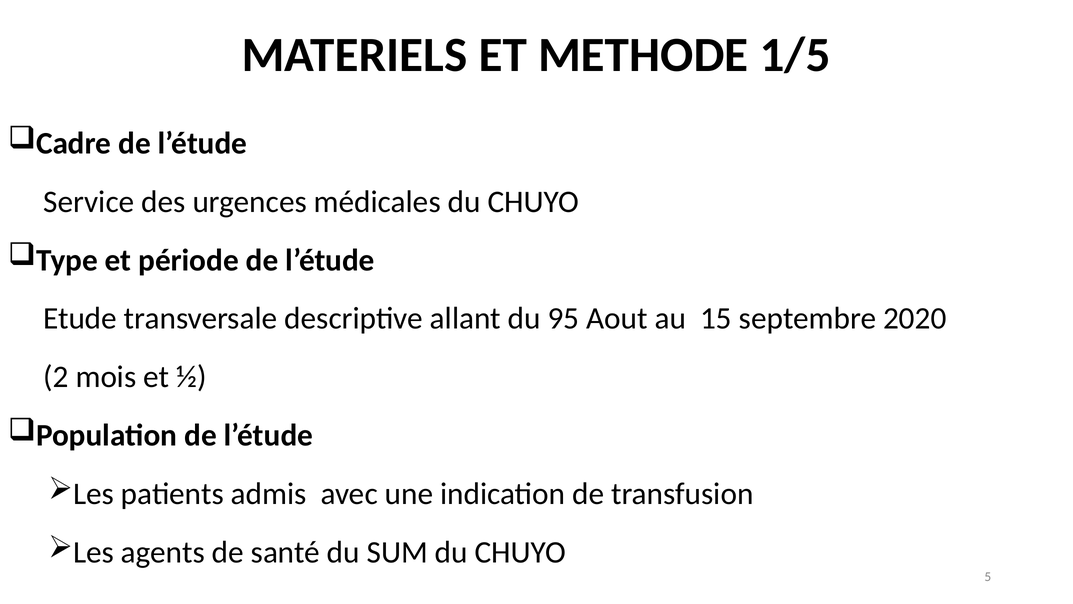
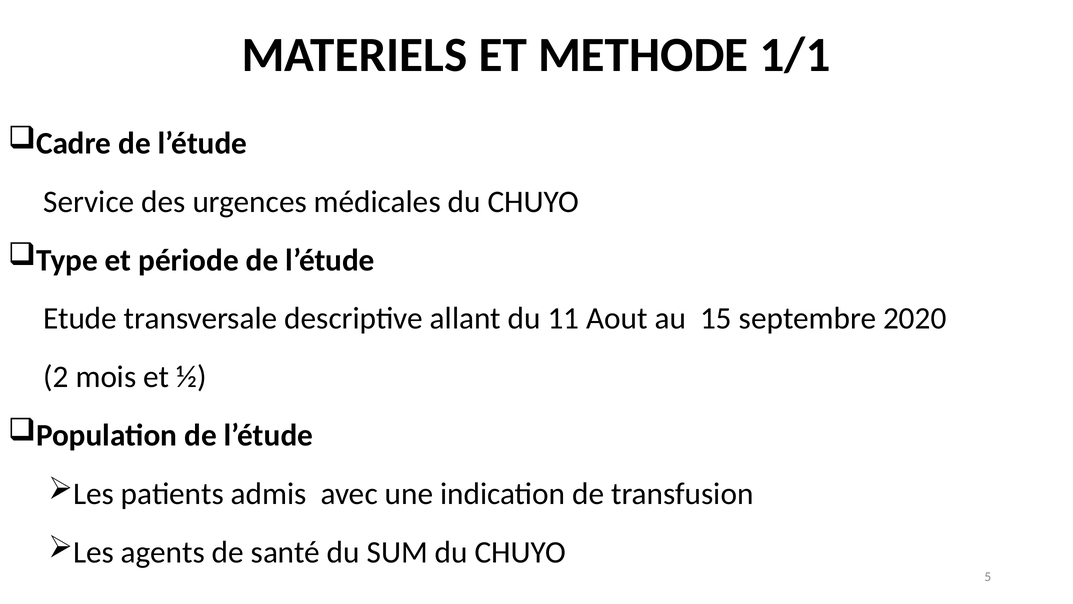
1/5: 1/5 -> 1/1
95: 95 -> 11
